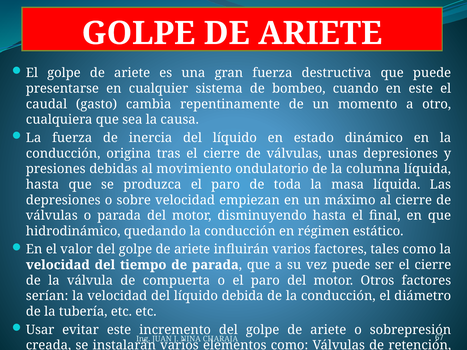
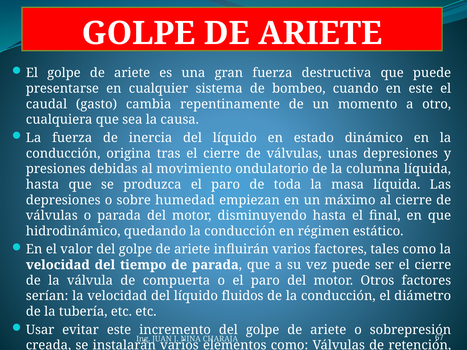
sobre velocidad: velocidad -> humedad
debida: debida -> fluidos
